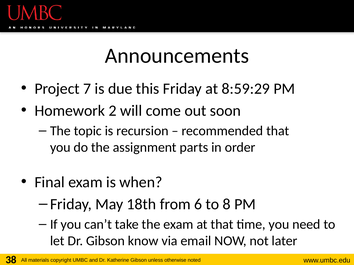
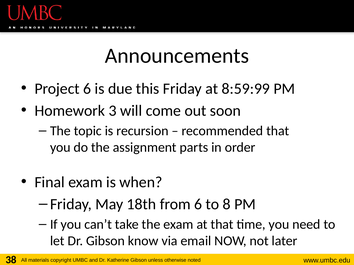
Project 7: 7 -> 6
8:59:29: 8:59:29 -> 8:59:99
2: 2 -> 3
